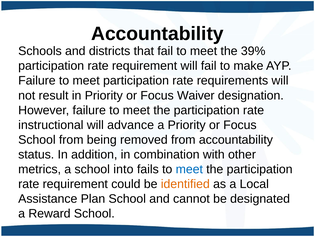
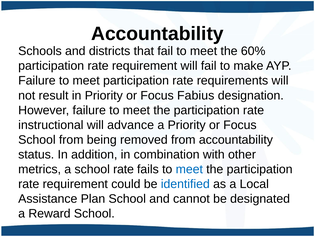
39%: 39% -> 60%
Waiver: Waiver -> Fabius
school into: into -> rate
identified colour: orange -> blue
